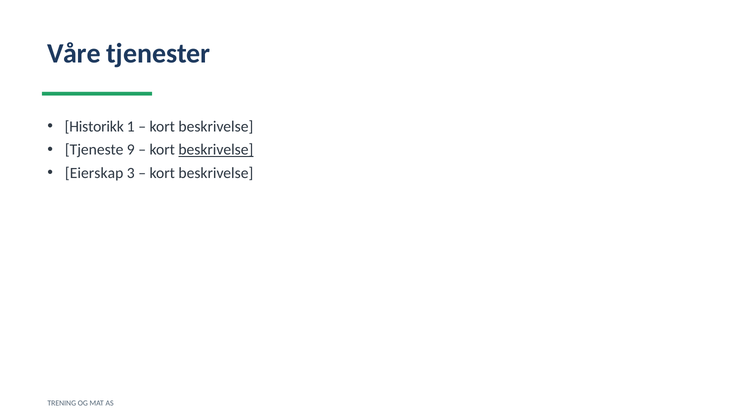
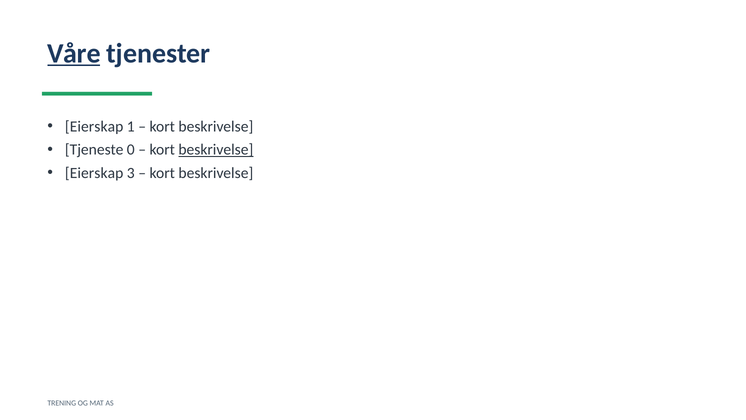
Våre underline: none -> present
Historikk at (94, 126): Historikk -> Eierskap
9: 9 -> 0
